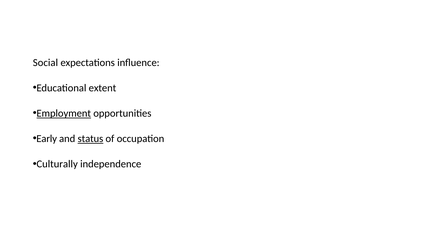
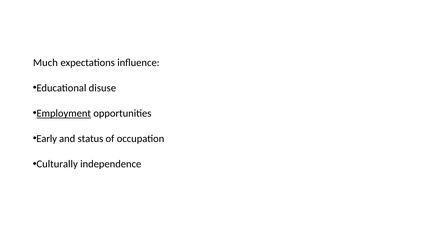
Social: Social -> Much
extent: extent -> disuse
status underline: present -> none
